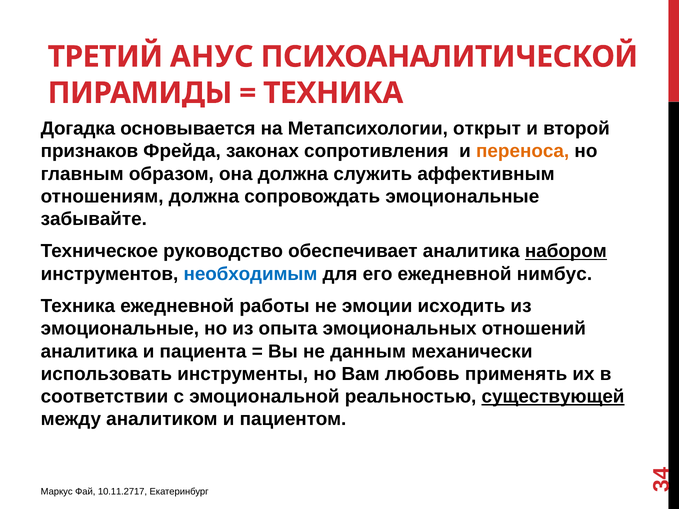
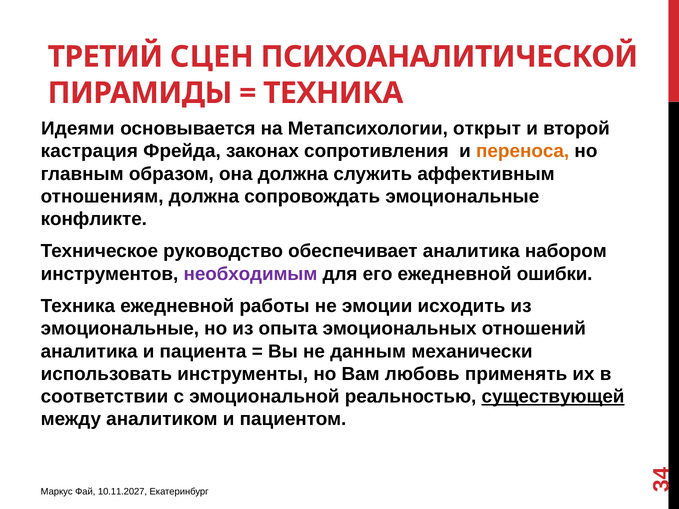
АНУС: АНУС -> СЦЕН
Догадка: Догадка -> Идеями
признаков: признаков -> кастрация
забывайте: забывайте -> конфликте
набором underline: present -> none
необходимым colour: blue -> purple
нимбус: нимбус -> ошибки
10.11.2717: 10.11.2717 -> 10.11.2027
